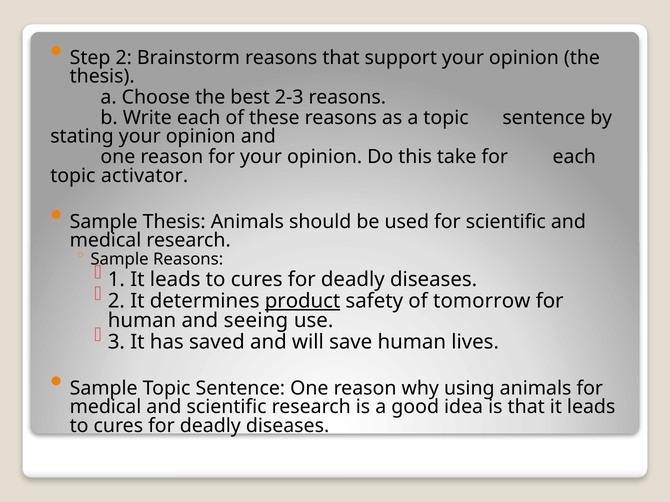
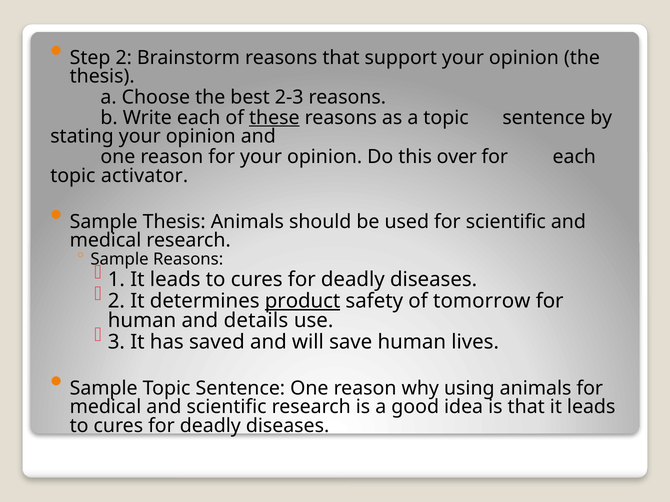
these underline: none -> present
take: take -> over
seeing: seeing -> details
